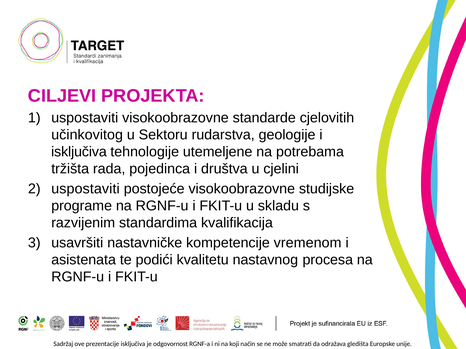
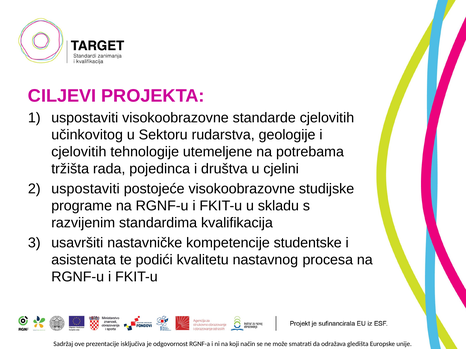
isključiva at (79, 152): isključiva -> cjelovitih
vremenom: vremenom -> studentske
